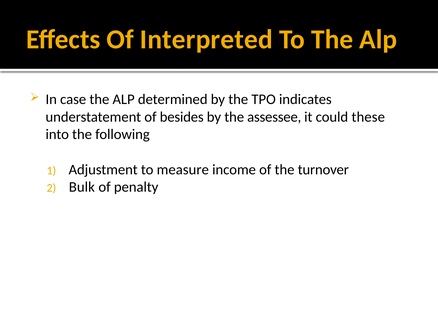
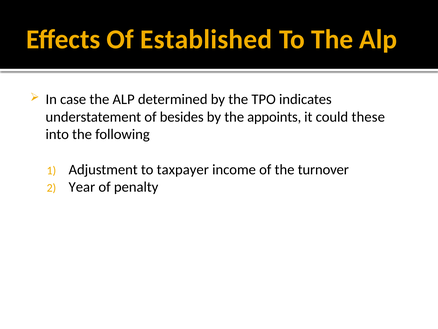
Interpreted: Interpreted -> Established
assessee: assessee -> appoints
measure: measure -> taxpayer
Bulk: Bulk -> Year
